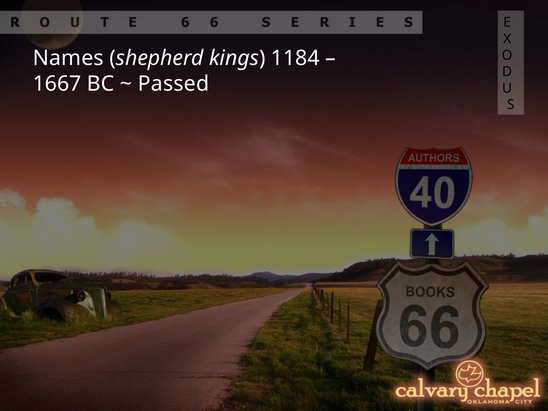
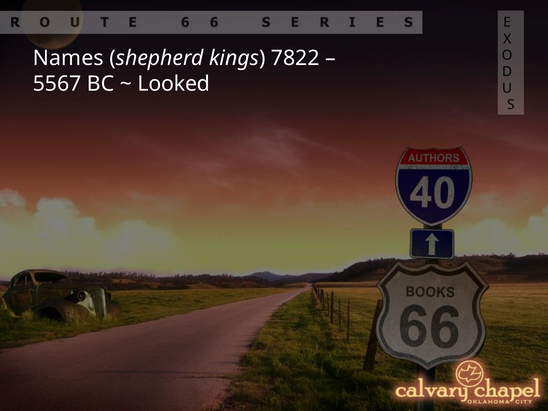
1184: 1184 -> 7822
1667: 1667 -> 5567
Passed: Passed -> Looked
